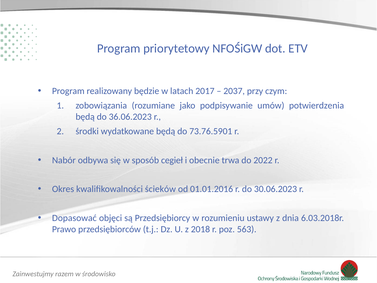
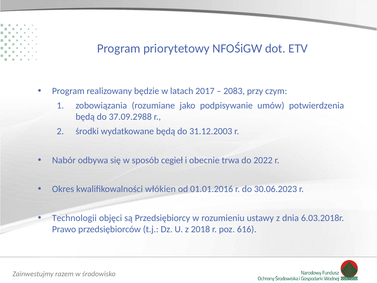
2037: 2037 -> 2083
36.06.2023: 36.06.2023 -> 37.09.2988
73.76.5901: 73.76.5901 -> 31.12.2003
ścieków: ścieków -> włókien
Dopasować: Dopasować -> Technologii
563: 563 -> 616
